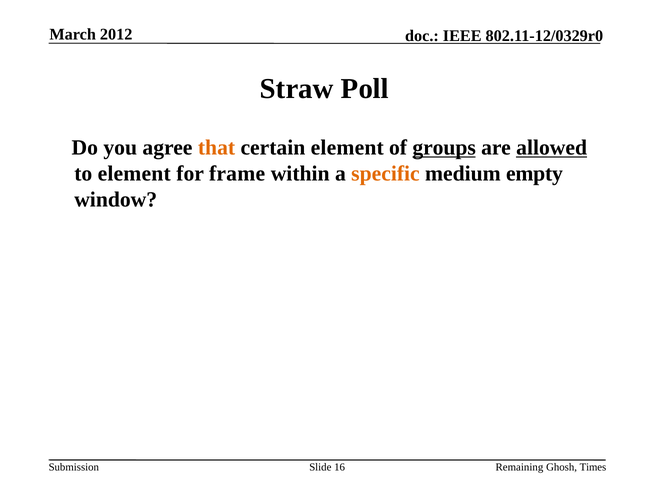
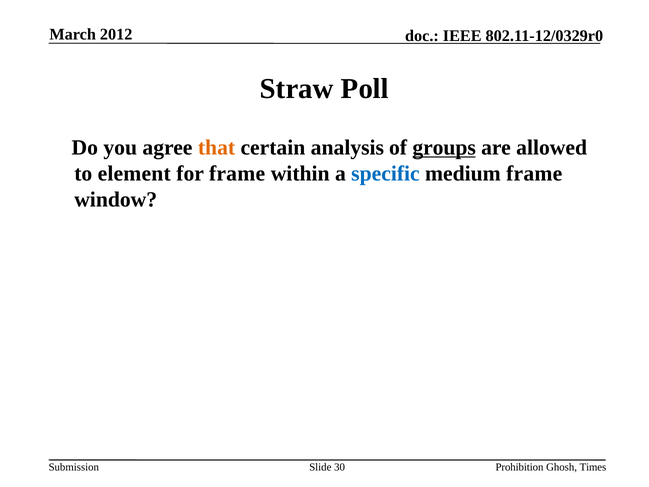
certain element: element -> analysis
allowed underline: present -> none
specific colour: orange -> blue
medium empty: empty -> frame
16: 16 -> 30
Remaining: Remaining -> Prohibition
